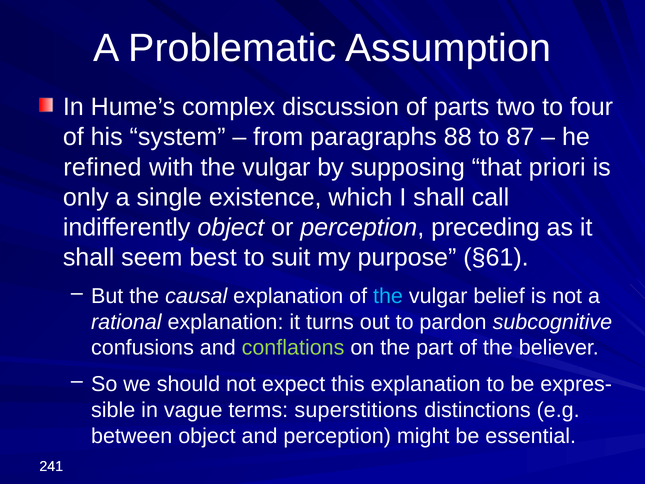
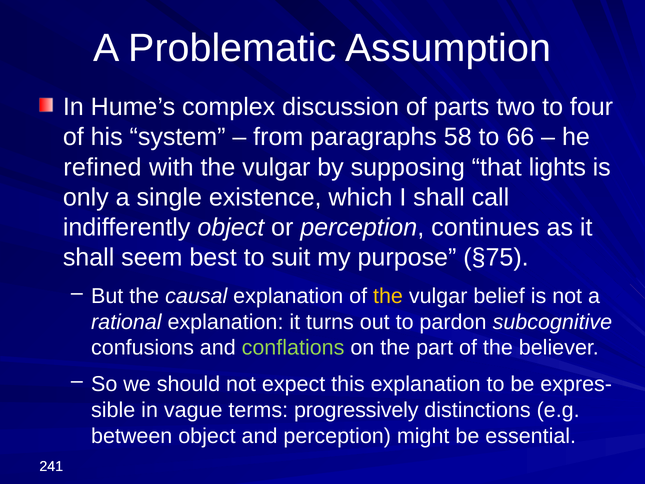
88: 88 -> 58
87: 87 -> 66
priori: priori -> lights
preceding: preceding -> continues
§61: §61 -> §75
the at (388, 296) colour: light blue -> yellow
superstitions: superstitions -> progressively
